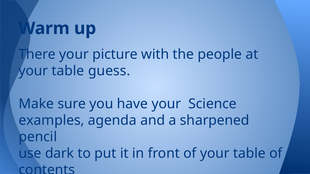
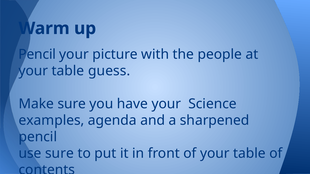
There at (37, 55): There -> Pencil
use dark: dark -> sure
